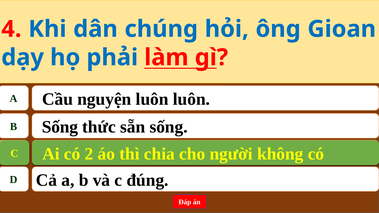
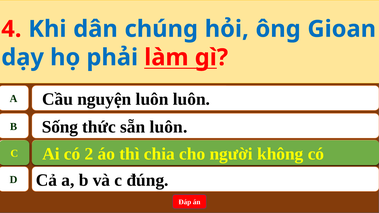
sẵn sống: sống -> luôn
